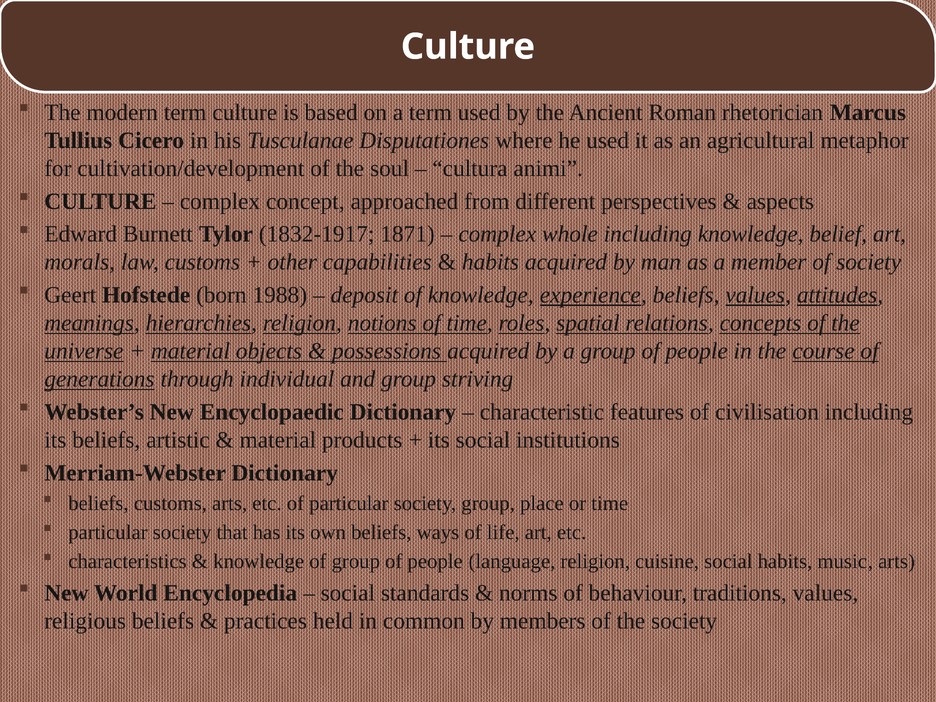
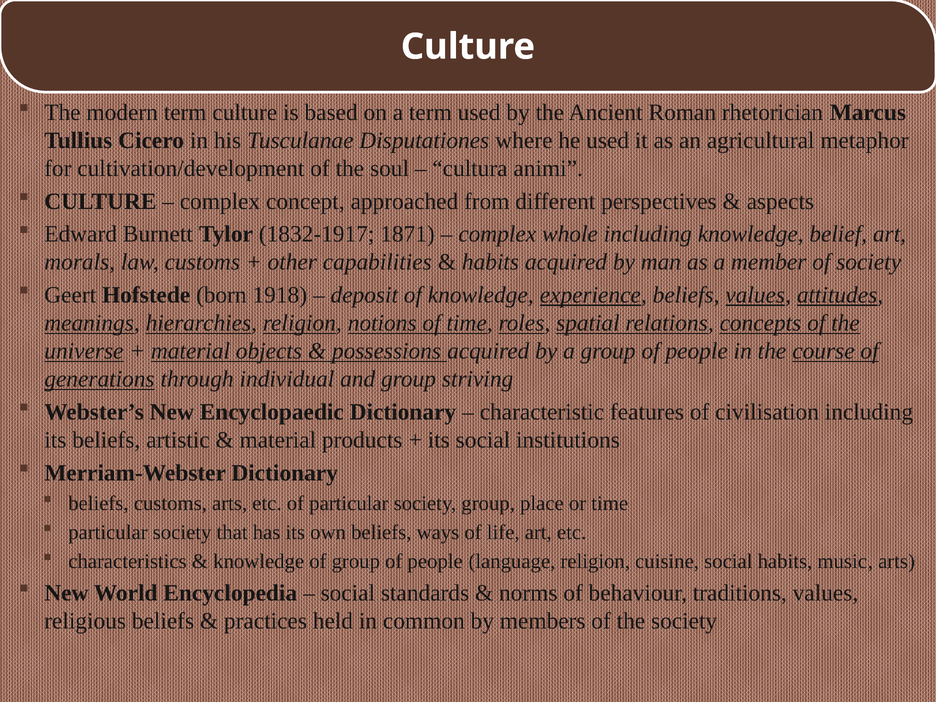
1988: 1988 -> 1918
